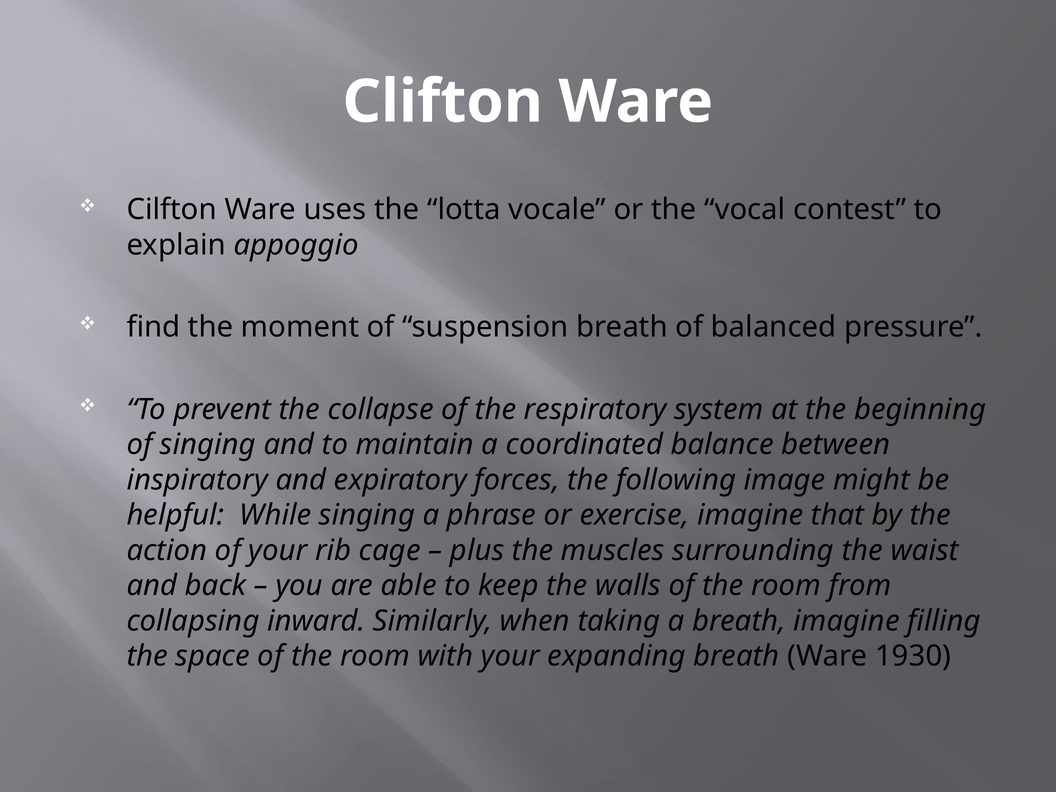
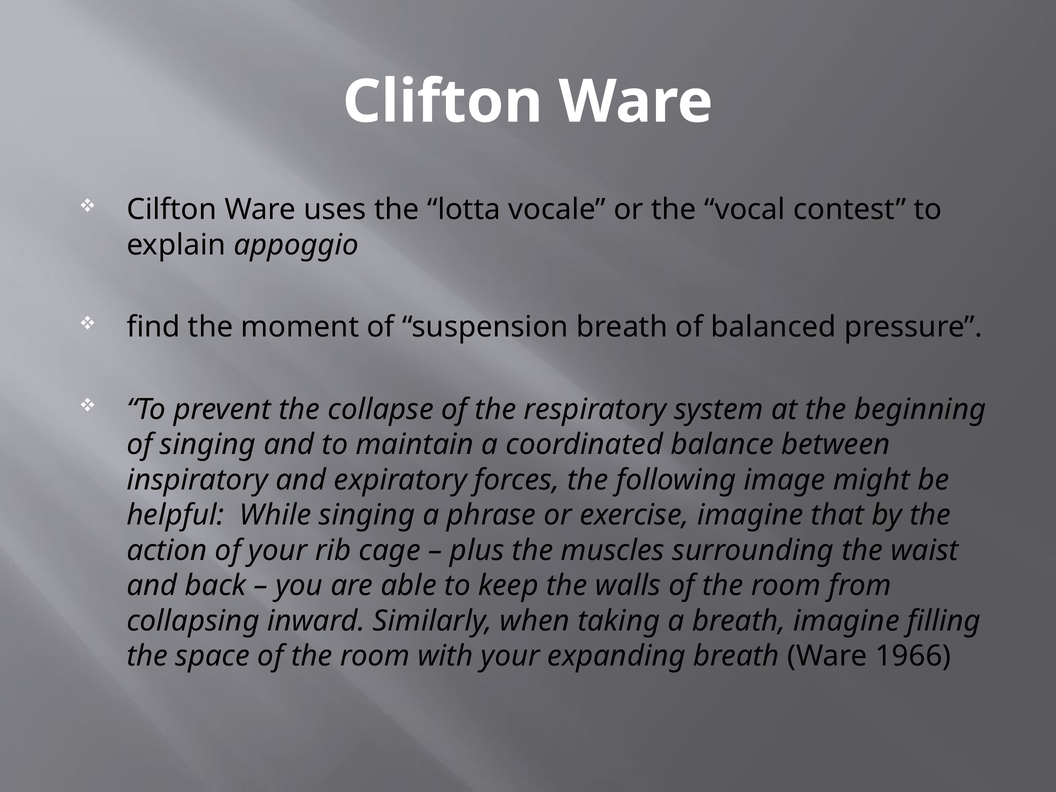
1930: 1930 -> 1966
